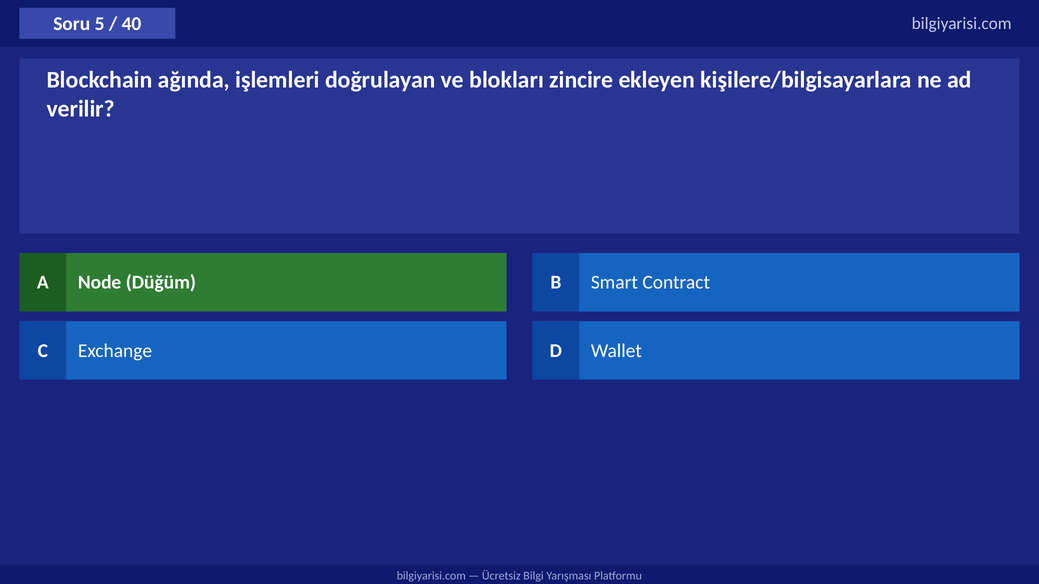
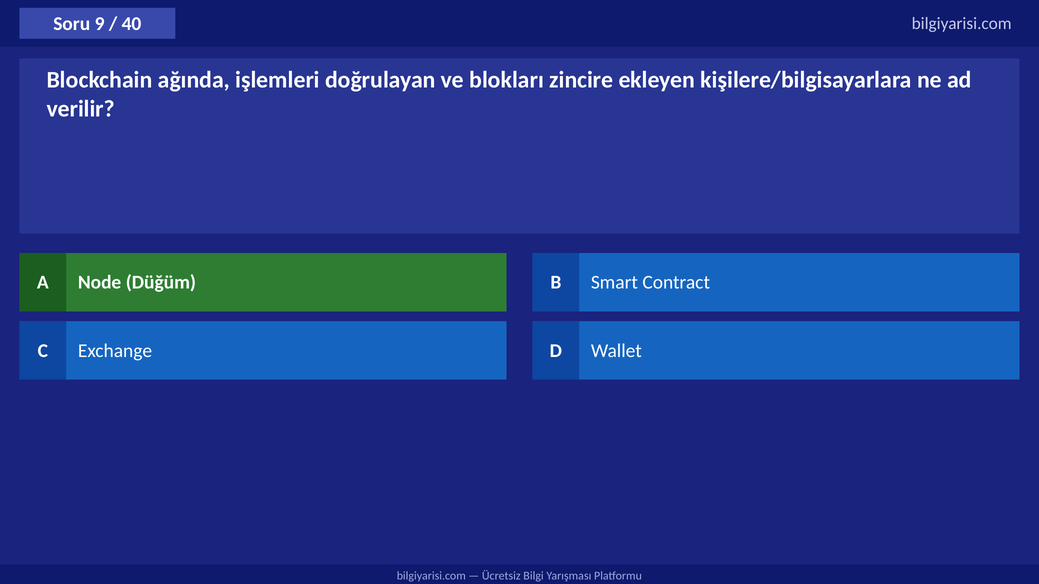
5: 5 -> 9
